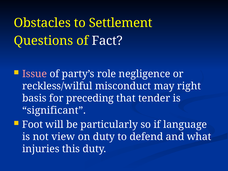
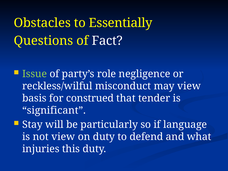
Settlement: Settlement -> Essentially
Issue colour: pink -> light green
may right: right -> view
preceding: preceding -> construed
Foot: Foot -> Stay
